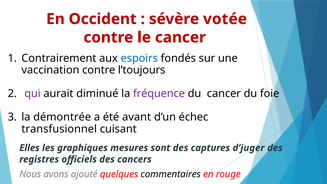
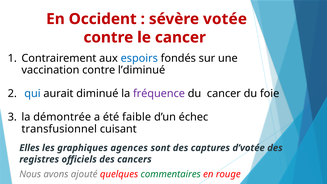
l’toujours: l’toujours -> l’diminué
qui colour: purple -> blue
avant: avant -> faible
mesures: mesures -> agences
d’juger: d’juger -> d’votée
commentaires colour: black -> green
